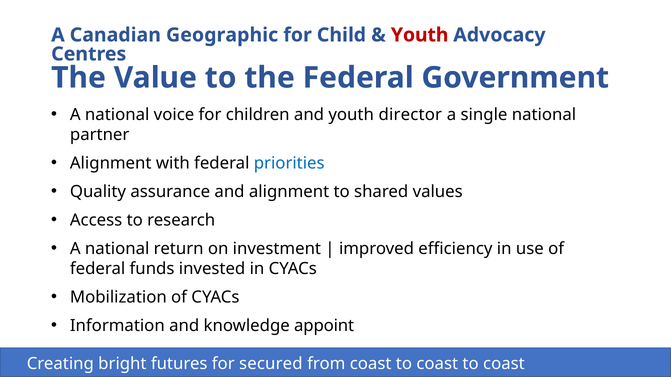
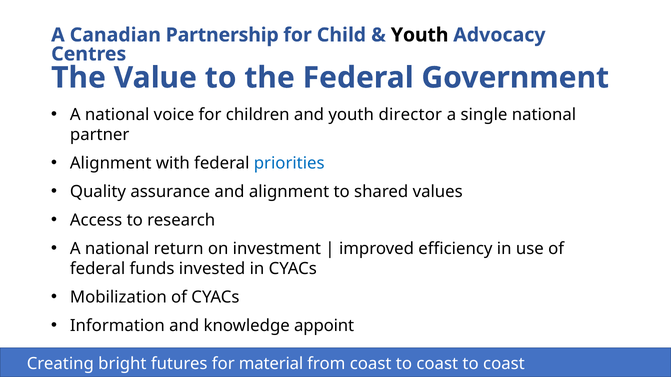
Geographic: Geographic -> Partnership
Youth at (420, 35) colour: red -> black
secured: secured -> material
